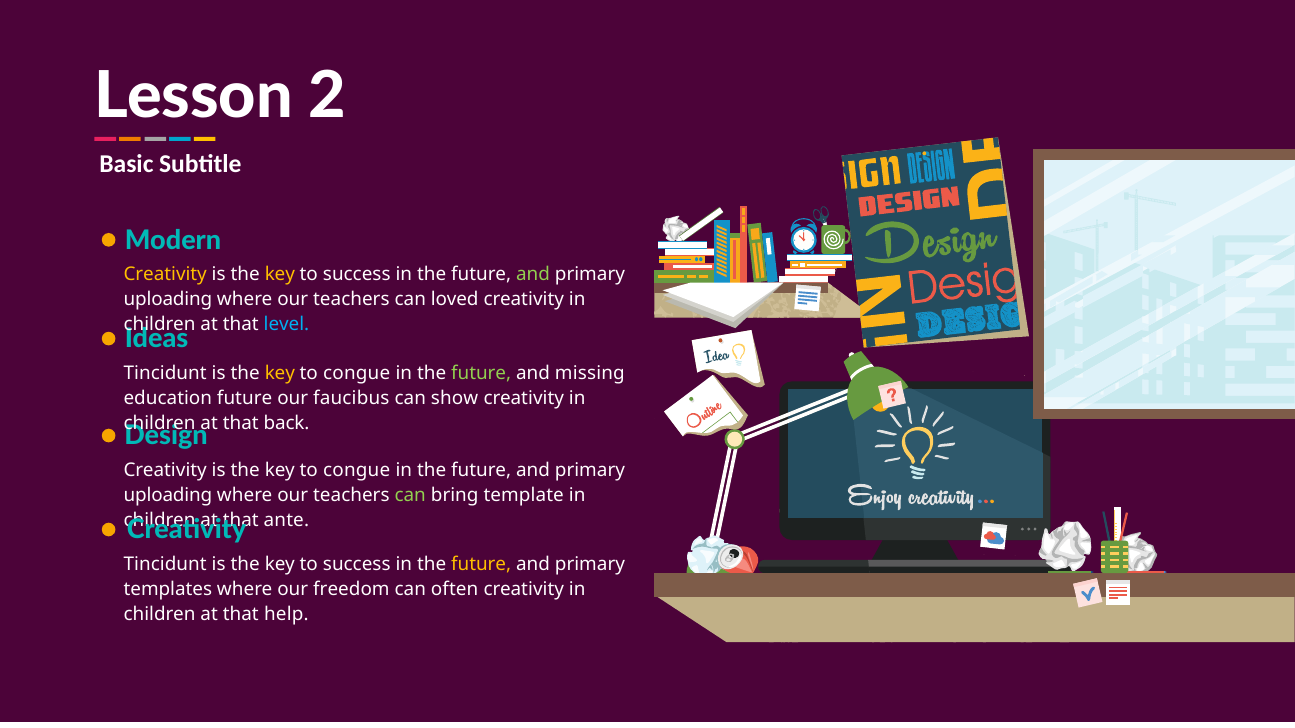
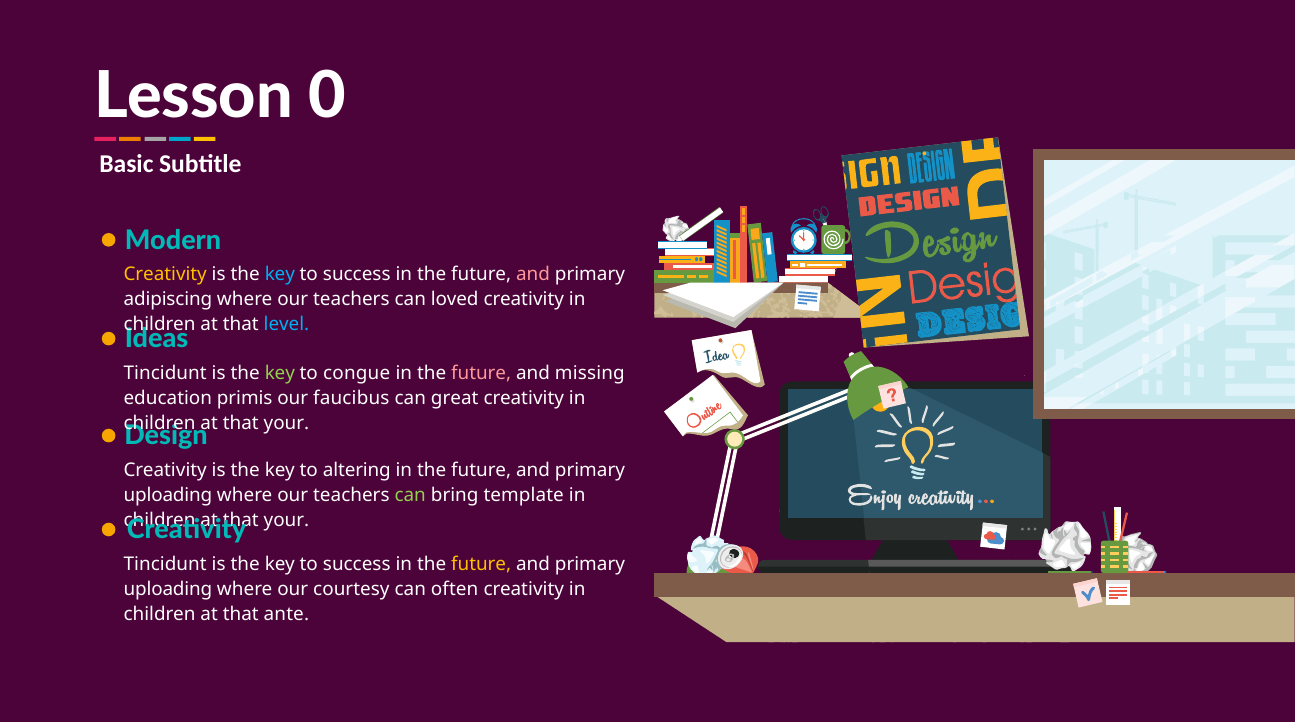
2: 2 -> 0
key at (280, 275) colour: yellow -> light blue
and at (533, 275) colour: light green -> pink
uploading at (168, 300): uploading -> adipiscing
key at (280, 373) colour: yellow -> light green
future at (481, 373) colour: light green -> pink
education future: future -> primis
show: show -> great
back at (287, 423): back -> your
congue at (357, 470): congue -> altering
ante at (286, 520): ante -> your
templates at (168, 589): templates -> uploading
freedom: freedom -> courtesy
help: help -> ante
